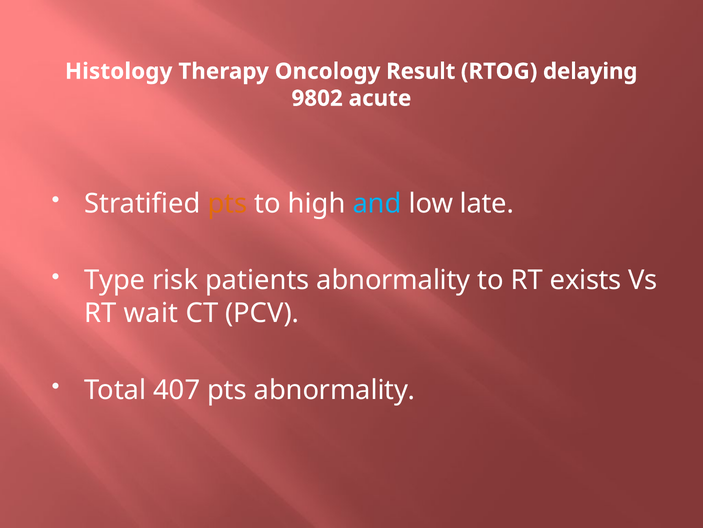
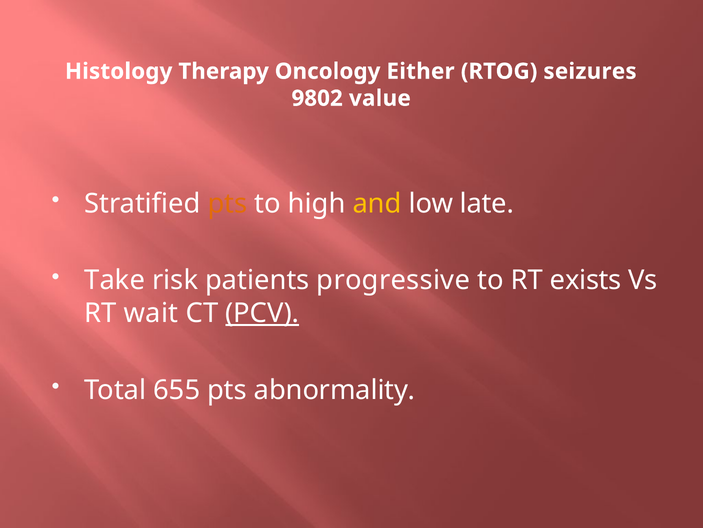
Result: Result -> Either
delaying: delaying -> seizures
acute: acute -> value
and colour: light blue -> yellow
Type: Type -> Take
patients abnormality: abnormality -> progressive
PCV underline: none -> present
407: 407 -> 655
